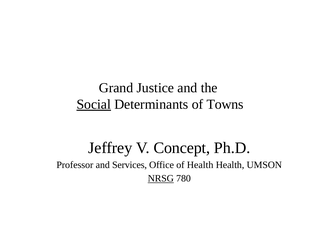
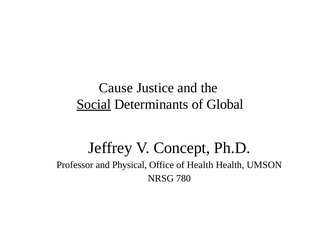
Grand: Grand -> Cause
Towns: Towns -> Global
Services: Services -> Physical
NRSG underline: present -> none
